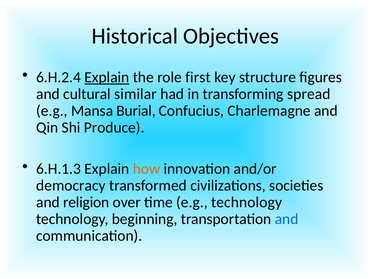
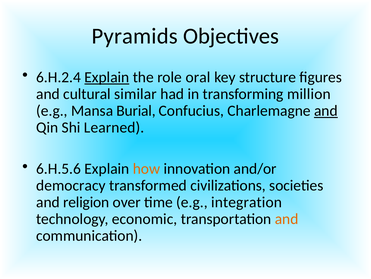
Historical: Historical -> Pyramids
first: first -> oral
spread: spread -> million
and at (326, 111) underline: none -> present
Produce: Produce -> Learned
6.H.1.3: 6.H.1.3 -> 6.H.5.6
e.g technology: technology -> integration
beginning: beginning -> economic
and at (287, 218) colour: blue -> orange
